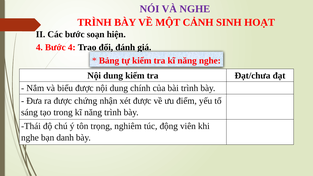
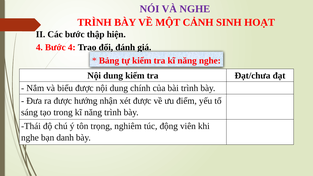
soạn: soạn -> thập
chứng: chứng -> hướng
